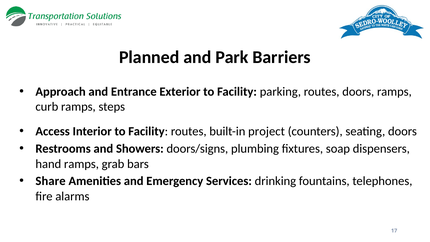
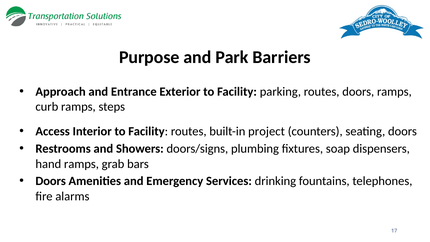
Planned: Planned -> Purpose
Share at (51, 181): Share -> Doors
